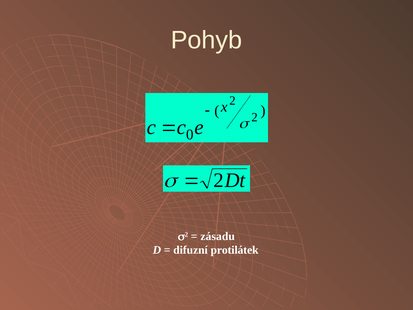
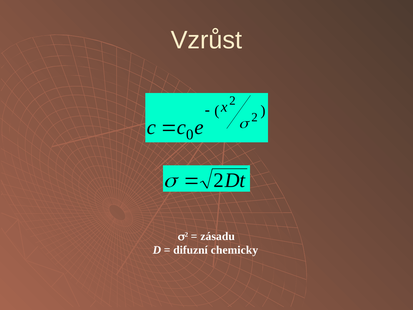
Pohyb: Pohyb -> Vzrůst
protilátek: protilátek -> chemicky
